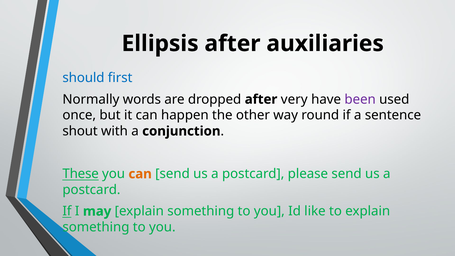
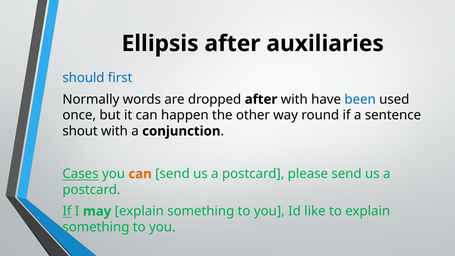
after very: very -> with
been colour: purple -> blue
These: These -> Cases
